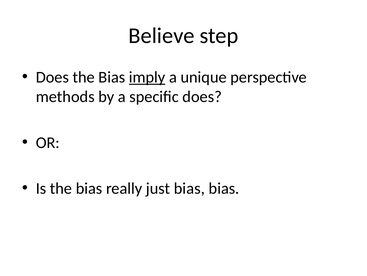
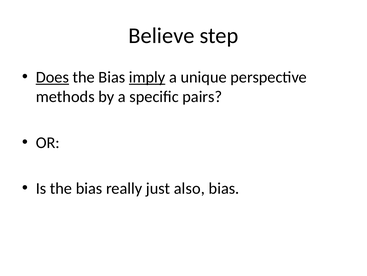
Does at (52, 77) underline: none -> present
specific does: does -> pairs
just bias: bias -> also
